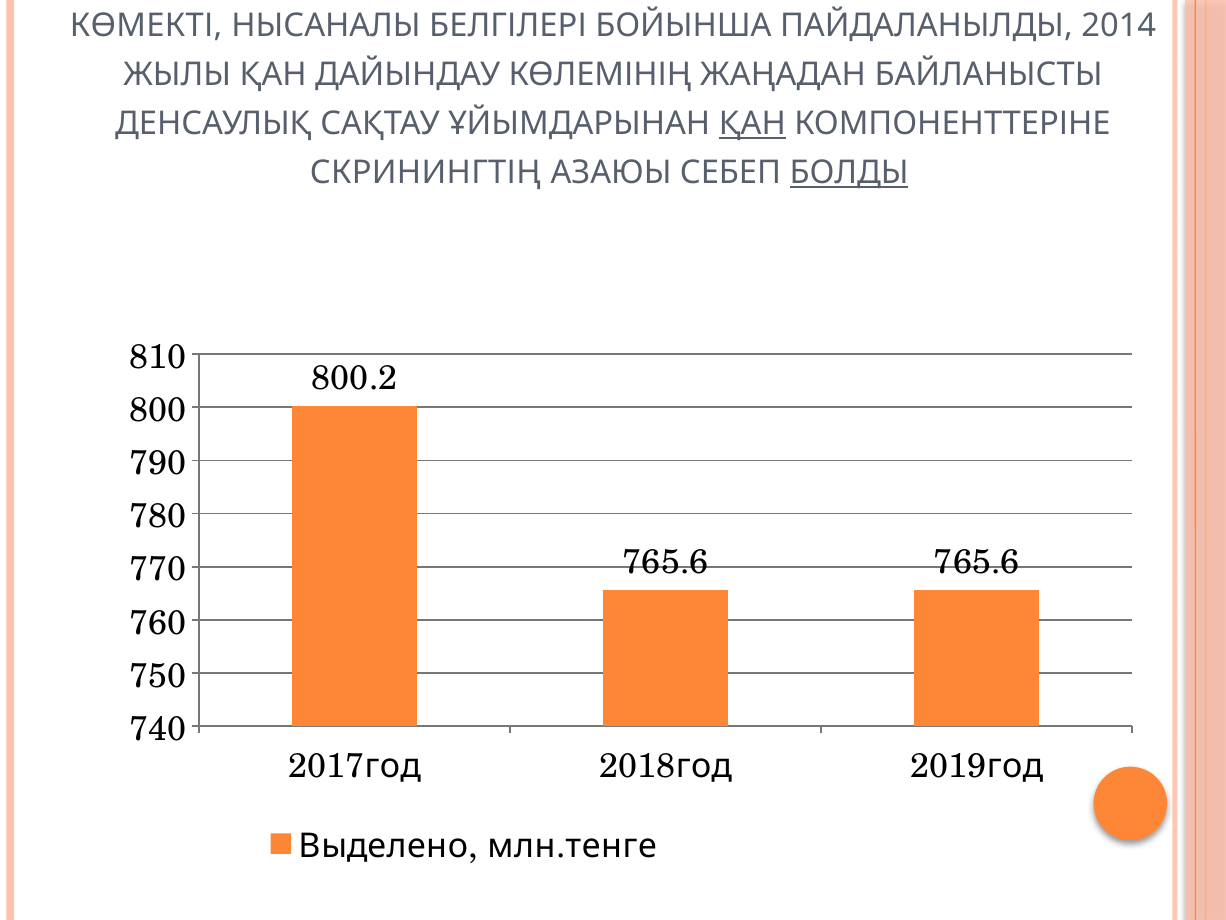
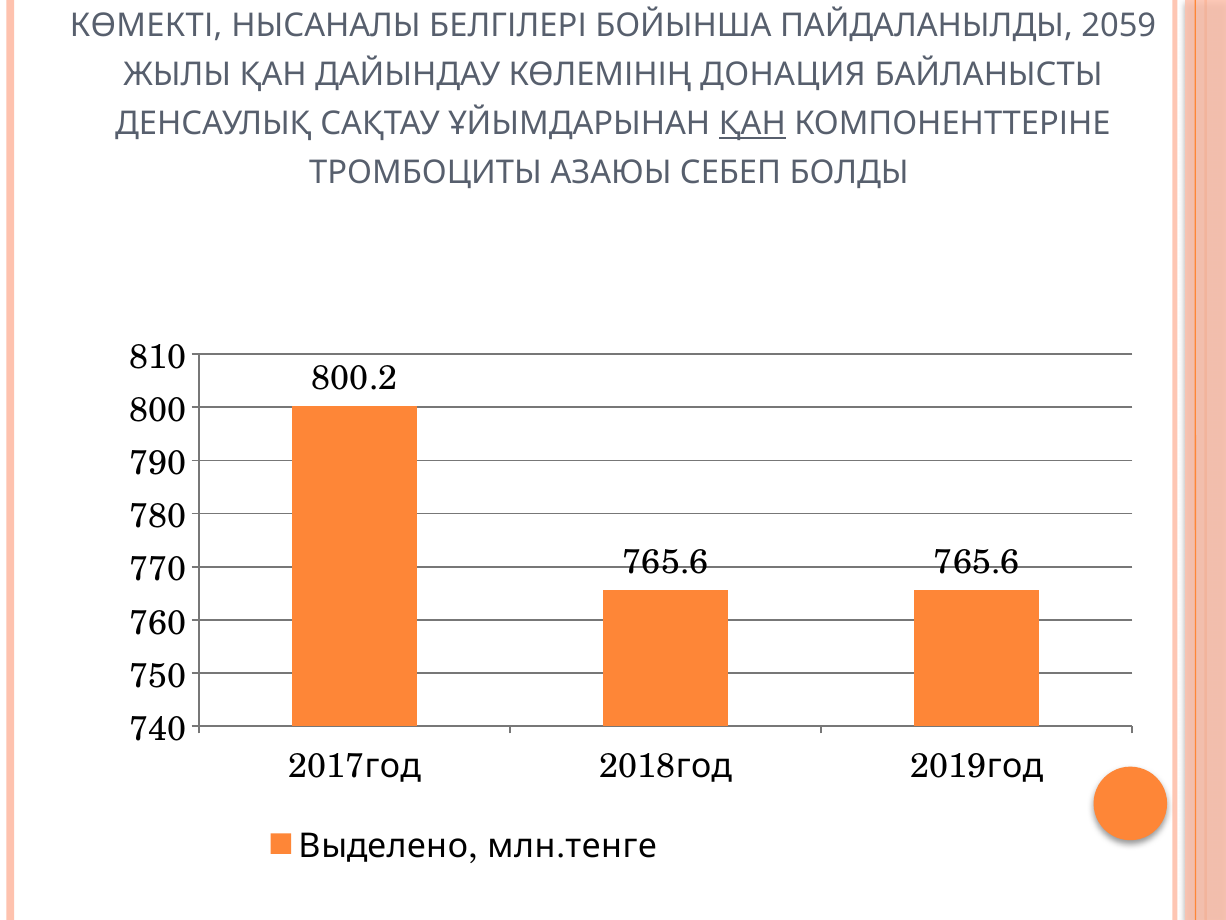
2014: 2014 -> 2059
ЖАҢАДАН: ЖАҢАДАН -> ДОНАЦИЯ
СКРИНИНГТІҢ: СКРИНИНГТІҢ -> ТРОМБОЦИТЫ
БОЛДЫ underline: present -> none
